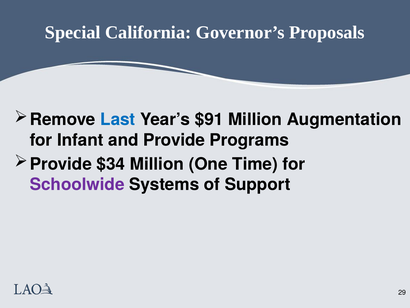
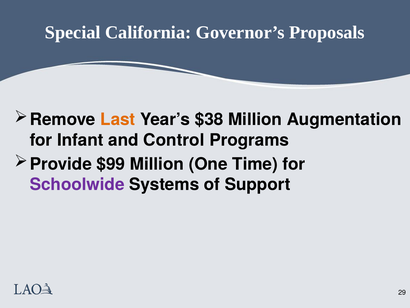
Last colour: blue -> orange
$91: $91 -> $38
and Provide: Provide -> Control
$34: $34 -> $99
